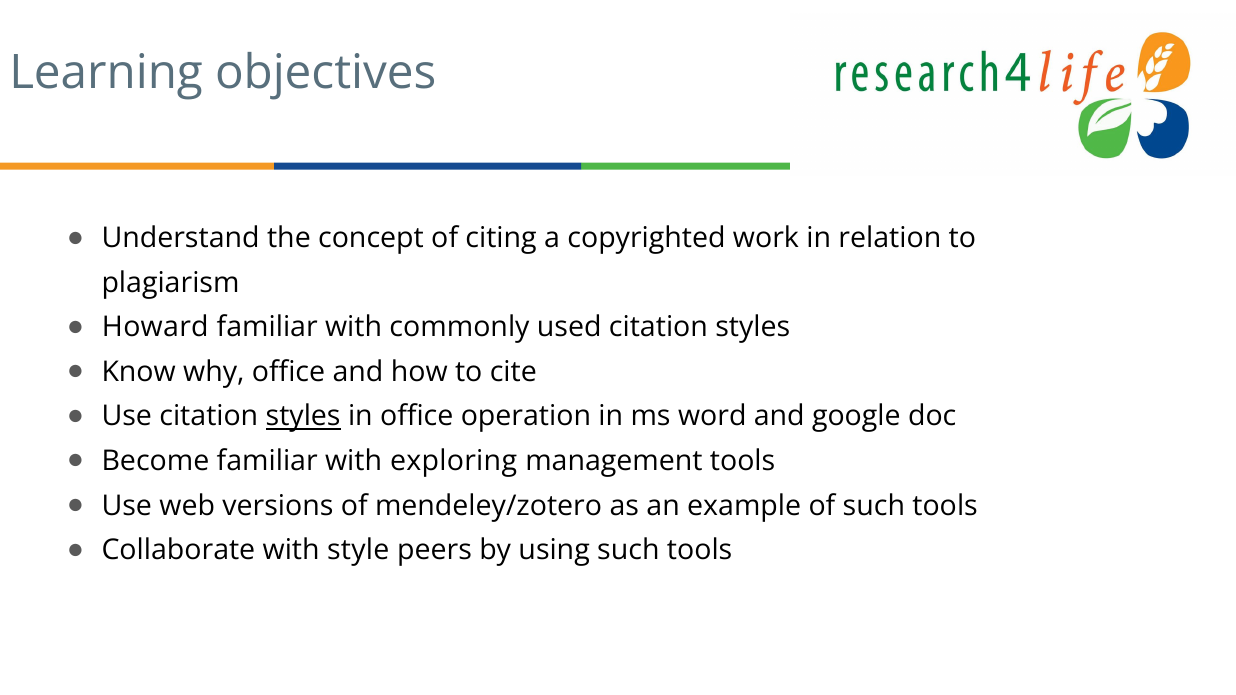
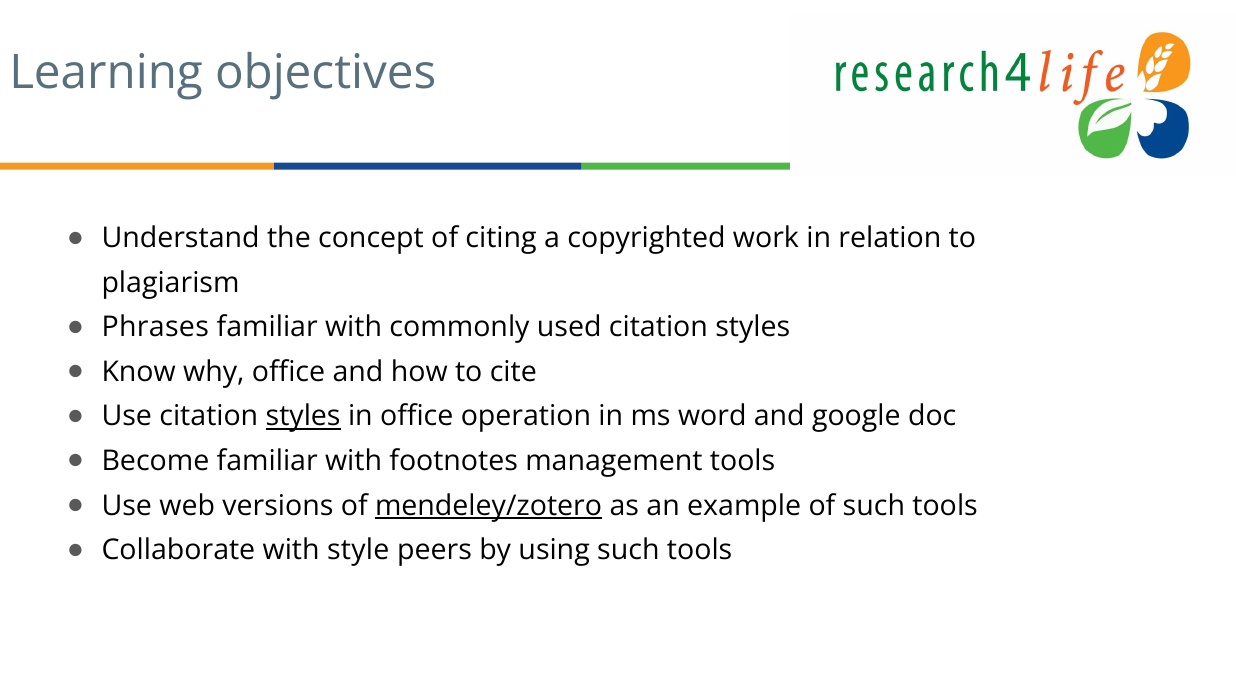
Howard: Howard -> Phrases
exploring: exploring -> footnotes
mendeley/zotero underline: none -> present
